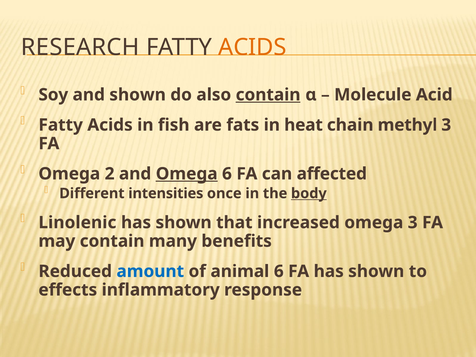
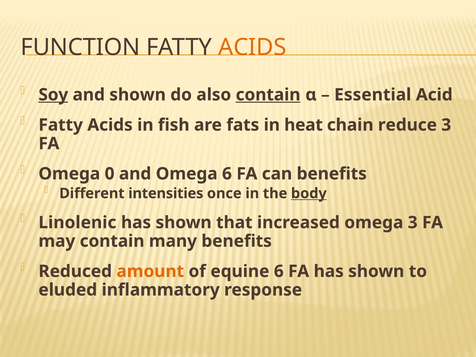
RESEARCH: RESEARCH -> FUNCTION
Soy underline: none -> present
Molecule: Molecule -> Essential
methyl: methyl -> reduce
2: 2 -> 0
Omega at (187, 174) underline: present -> none
can affected: affected -> benefits
amount colour: blue -> orange
animal: animal -> equine
effects: effects -> eluded
